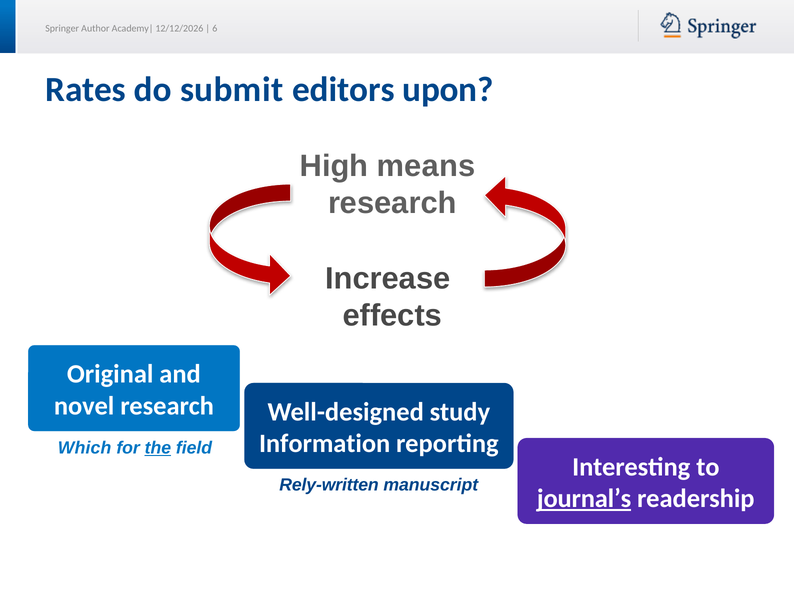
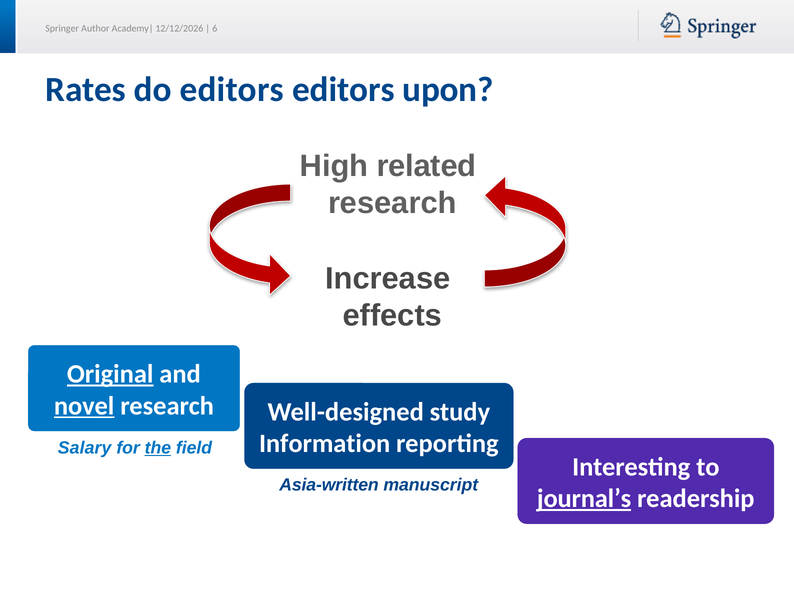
do submit: submit -> editors
means: means -> related
Original underline: none -> present
novel underline: none -> present
Which: Which -> Salary
Rely-written: Rely-written -> Asia-written
